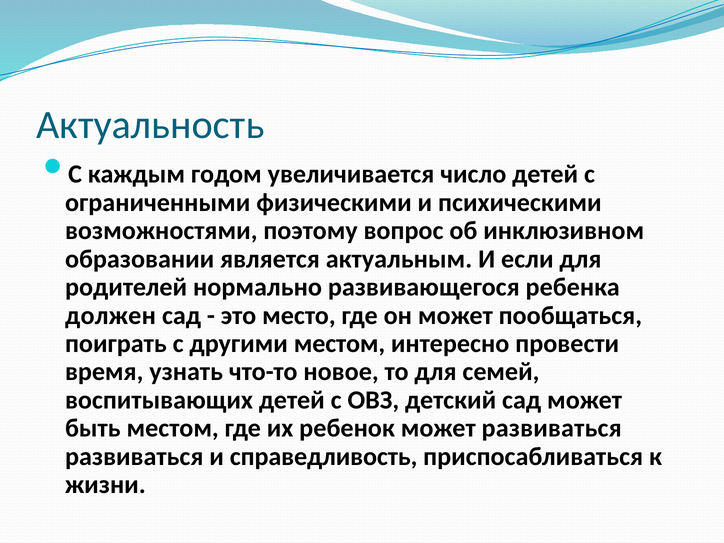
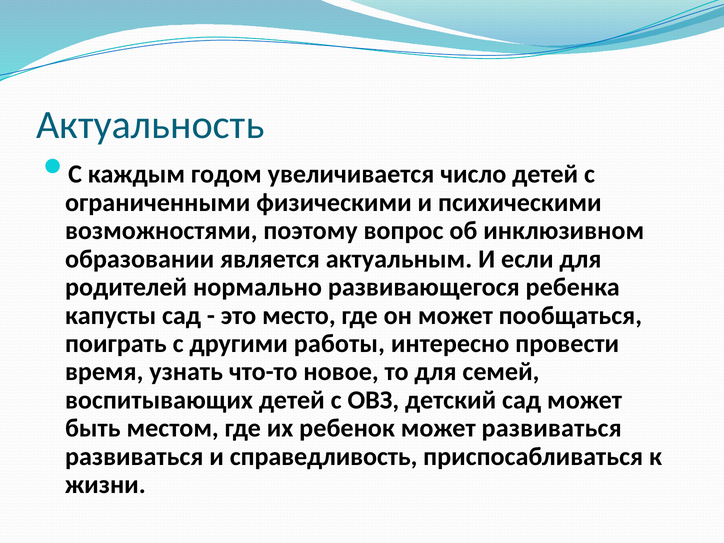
должен: должен -> капусты
другими местом: местом -> работы
